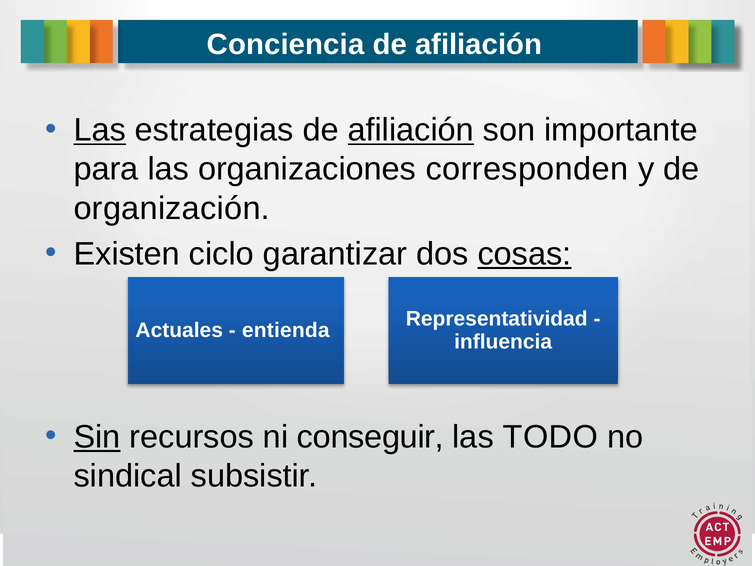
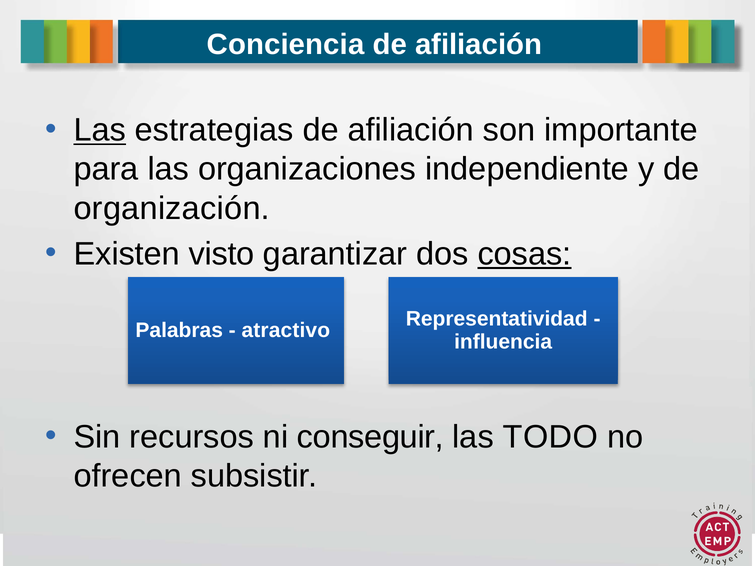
afiliación at (411, 130) underline: present -> none
corresponden: corresponden -> independiente
ciclo: ciclo -> visto
Actuales: Actuales -> Palabras
entienda: entienda -> atractivo
Sin underline: present -> none
sindical: sindical -> ofrecen
